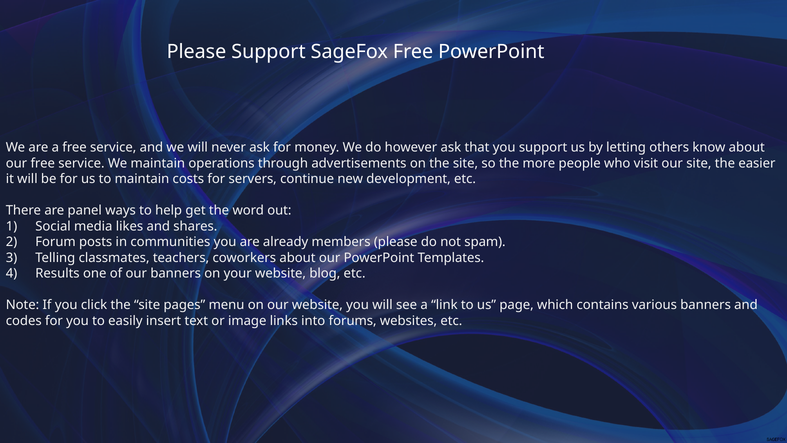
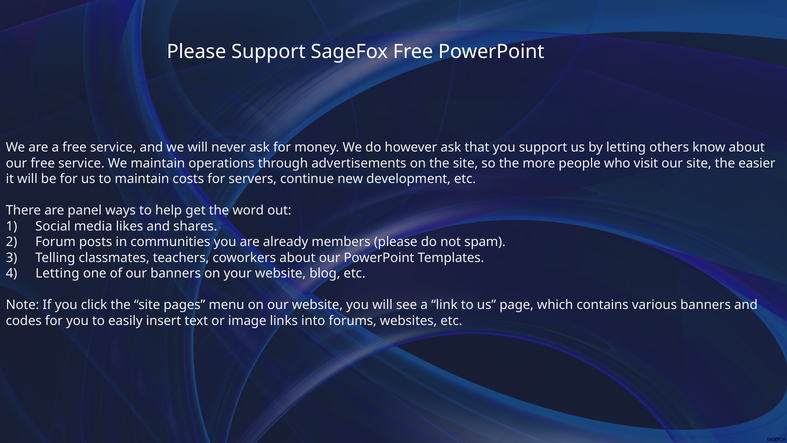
Results at (57, 273): Results -> Letting
